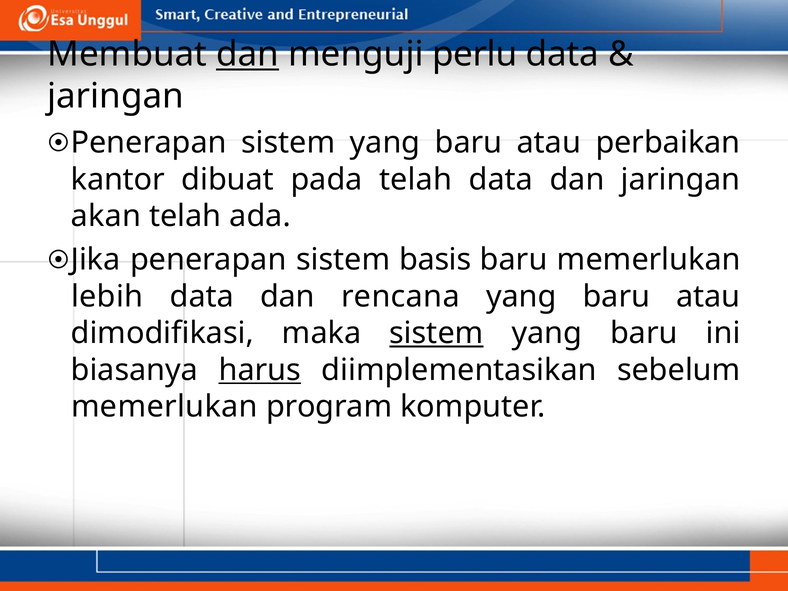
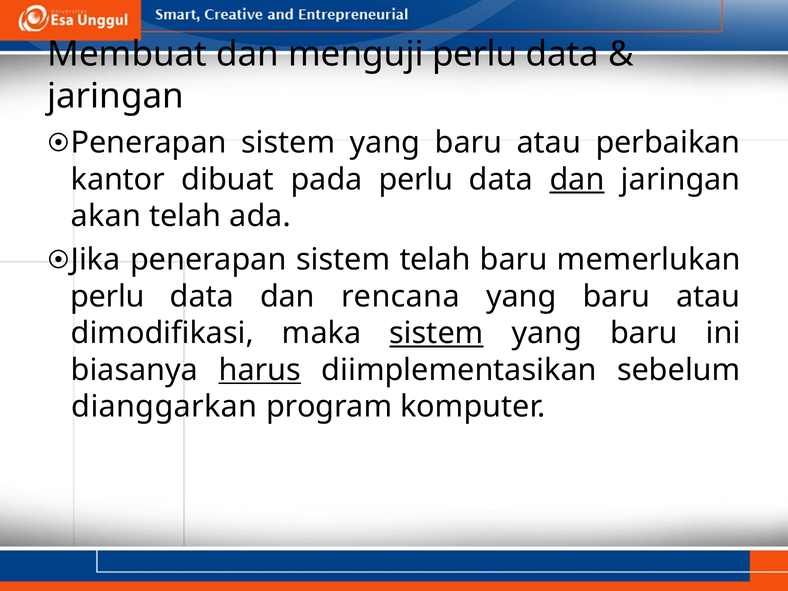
dan at (248, 54) underline: present -> none
pada telah: telah -> perlu
dan at (577, 179) underline: none -> present
sistem basis: basis -> telah
lebih at (107, 296): lebih -> perlu
memerlukan at (164, 407): memerlukan -> dianggarkan
